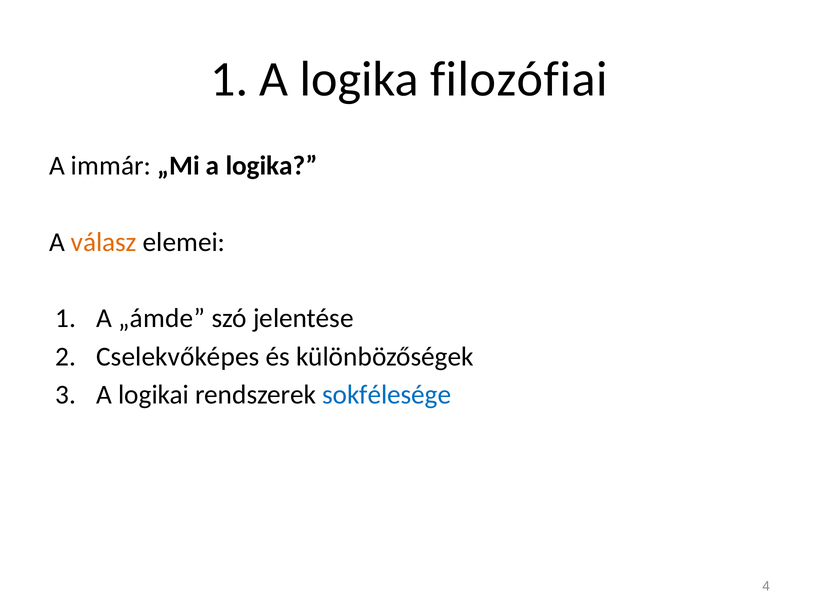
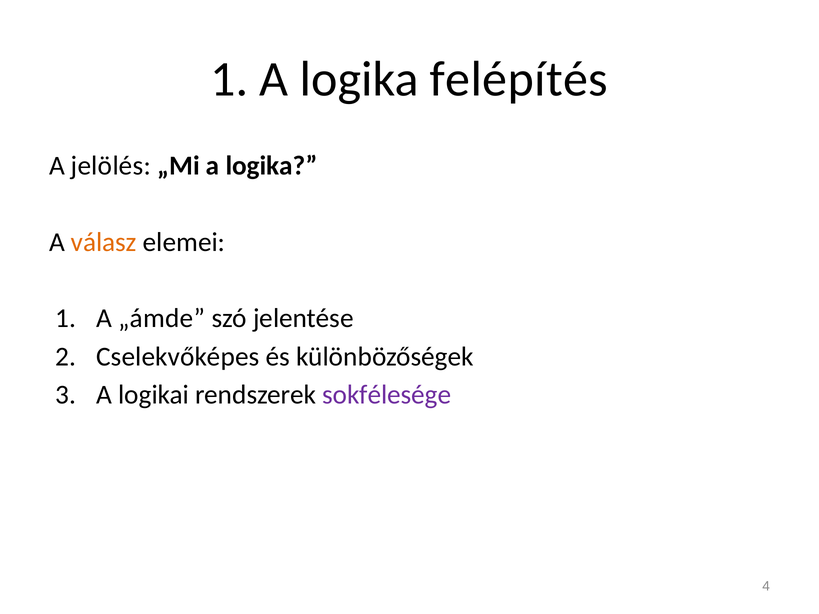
filozófiai: filozófiai -> felépítés
immár: immár -> jelölés
sokfélesége colour: blue -> purple
